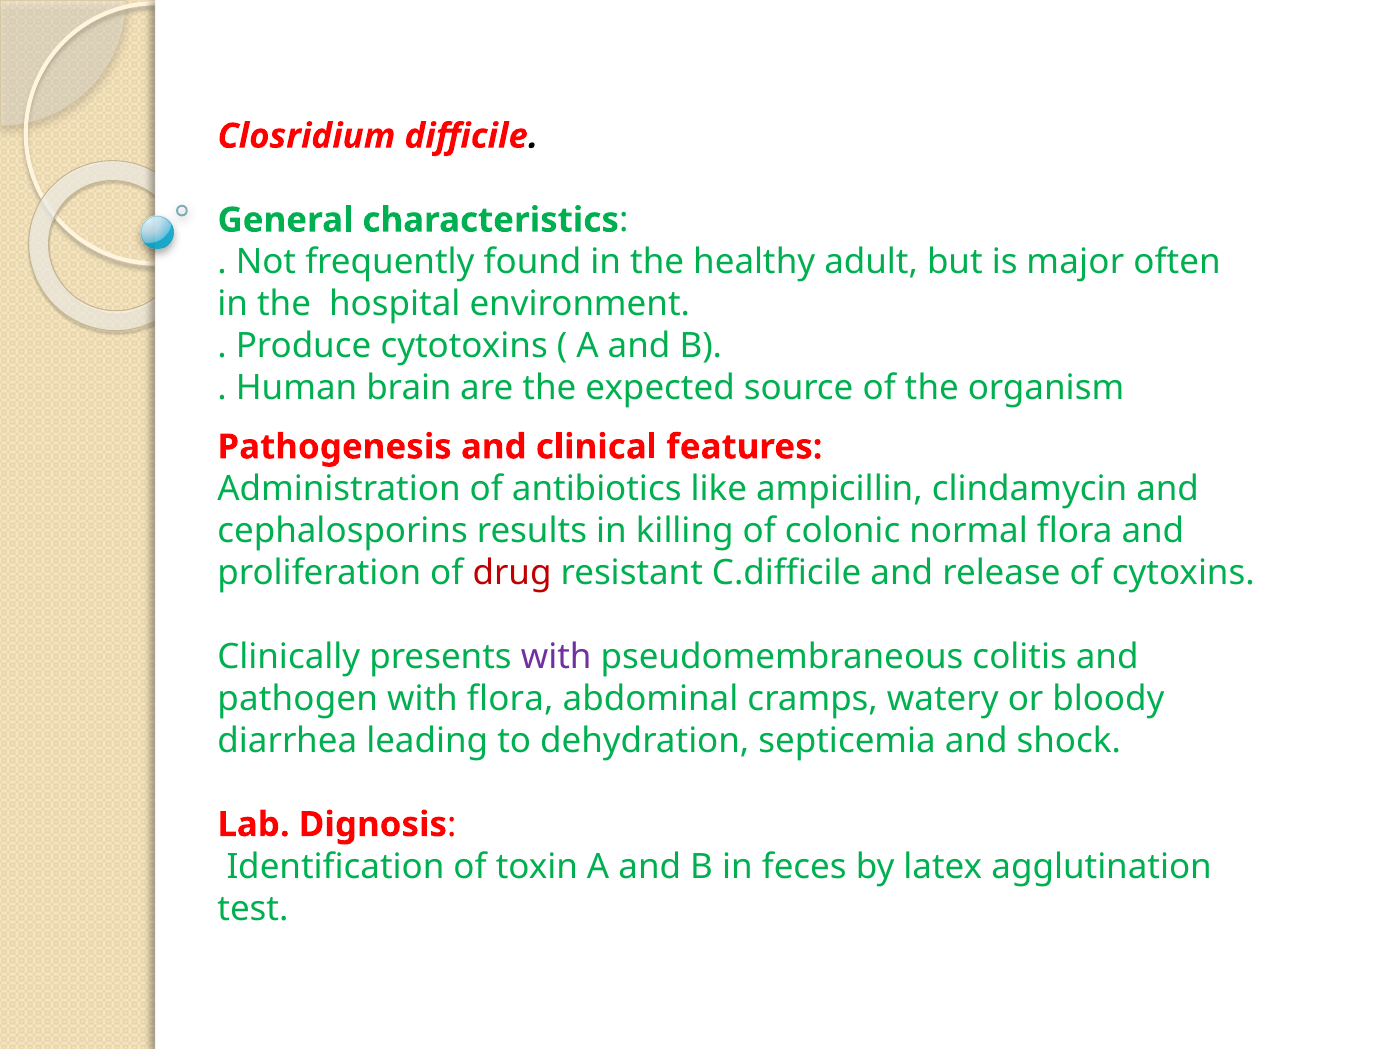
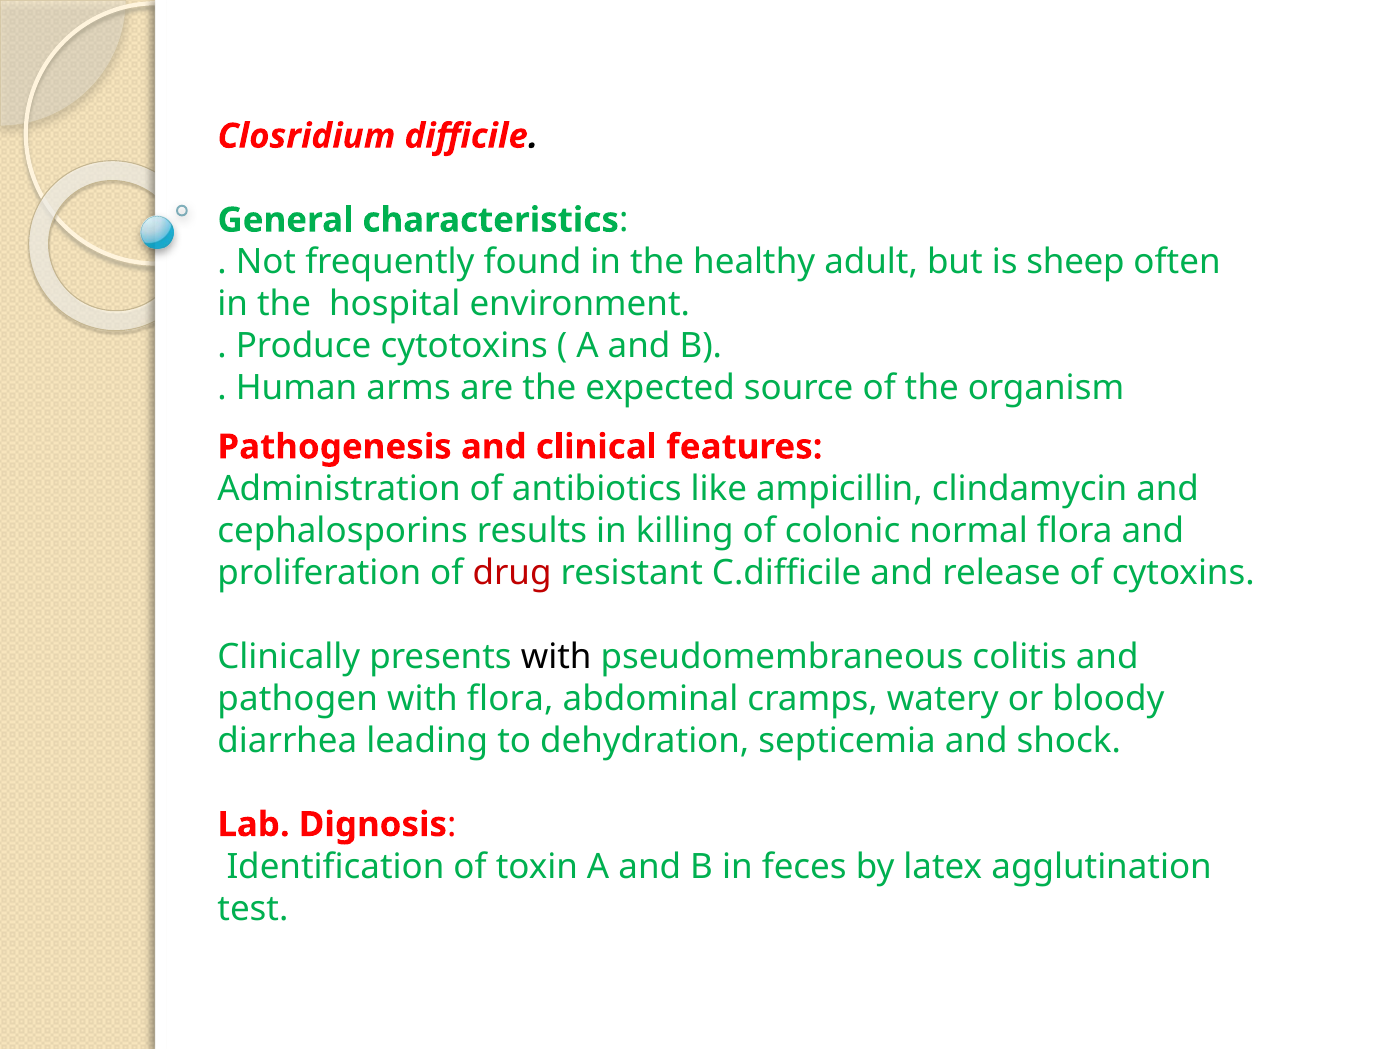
major: major -> sheep
brain: brain -> arms
with at (556, 657) colour: purple -> black
